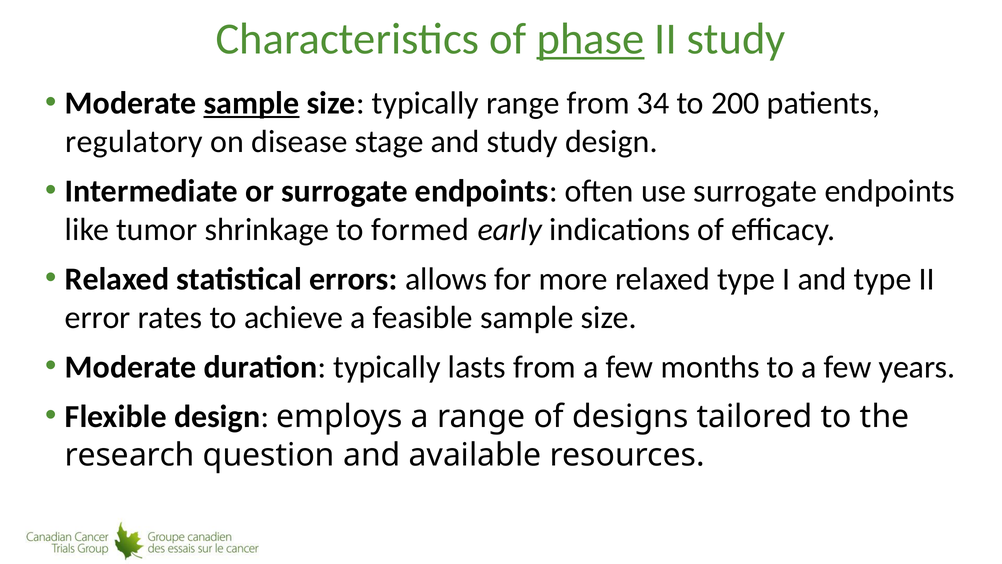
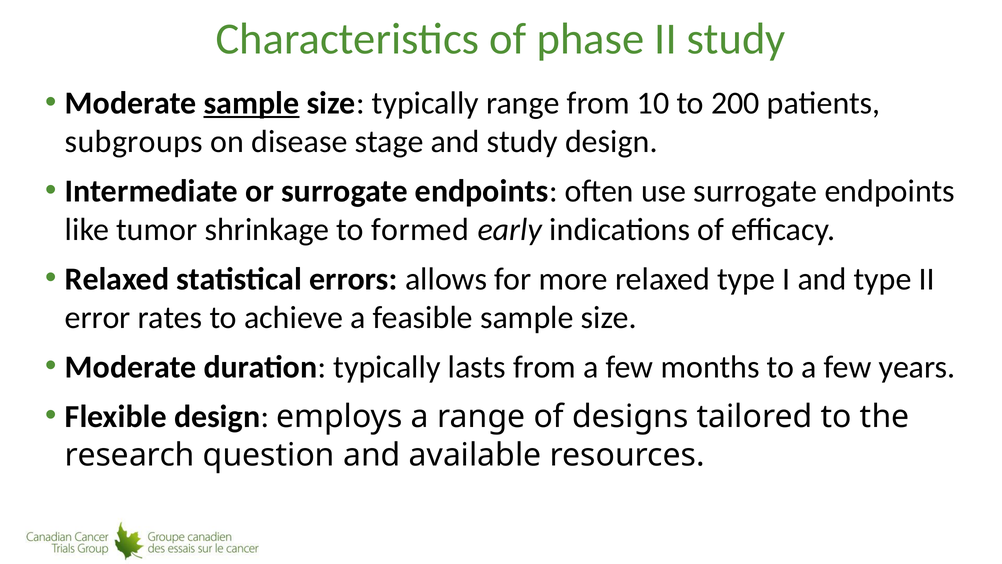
phase underline: present -> none
34: 34 -> 10
regulatory: regulatory -> subgroups
